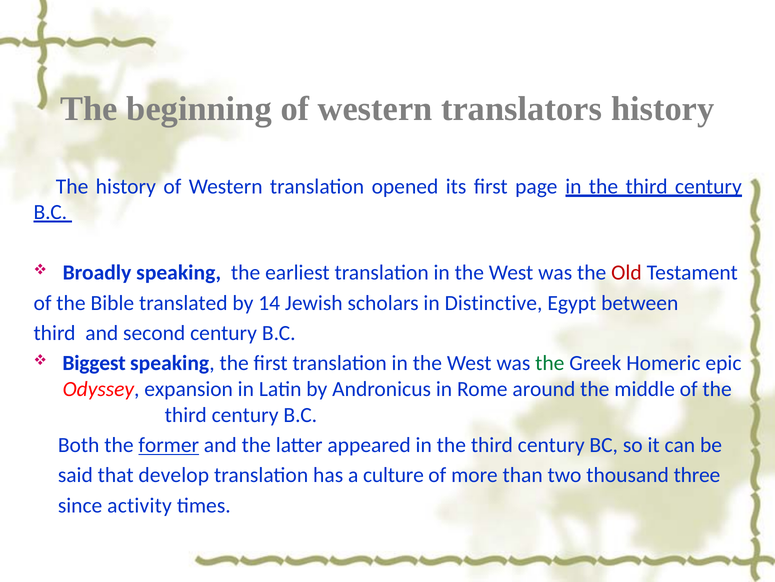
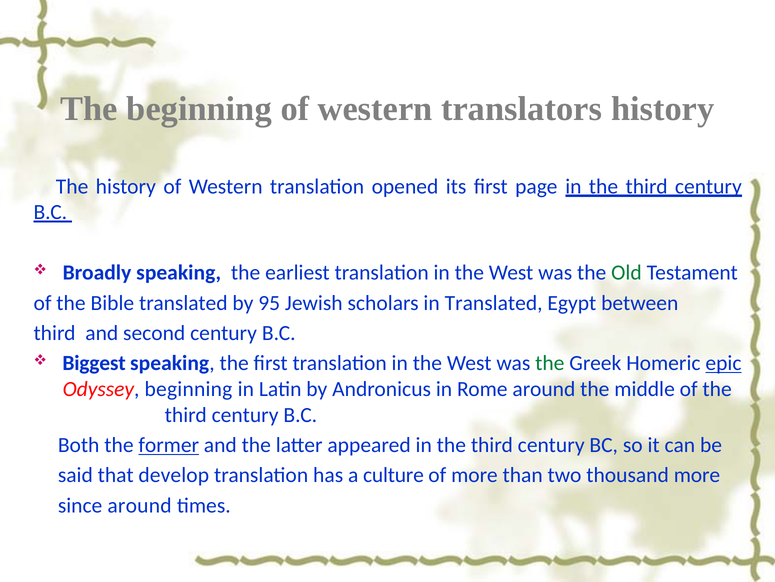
Old colour: red -> green
14: 14 -> 95
in Distinctive: Distinctive -> Translated
epic underline: none -> present
Odyssey expansion: expansion -> beginning
thousand three: three -> more
since activity: activity -> around
